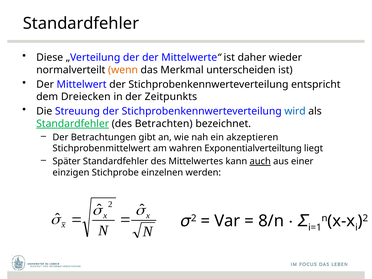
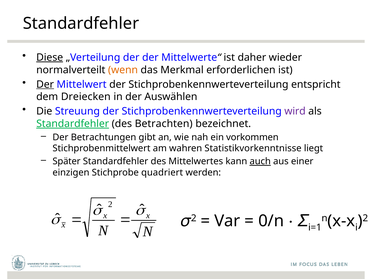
Diese underline: none -> present
unterscheiden: unterscheiden -> erforderlichen
Der at (45, 84) underline: none -> present
Zeitpunkts: Zeitpunkts -> Auswählen
wird colour: blue -> purple
akzeptieren: akzeptieren -> vorkommen
Exponentialverteiltung: Exponentialverteiltung -> Statistikvorkenntnisse
einzelnen: einzelnen -> quadriert
8/n: 8/n -> 0/n
